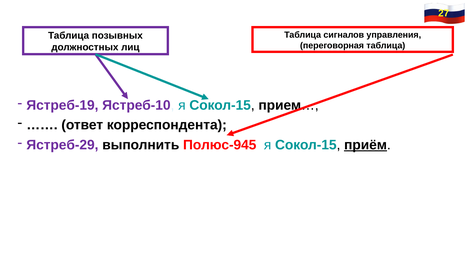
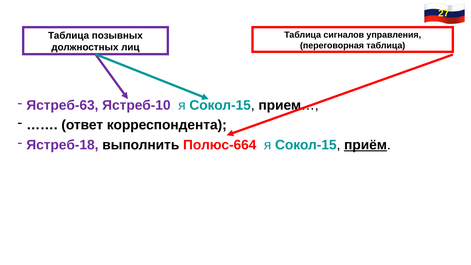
Ястреб-19: Ястреб-19 -> Ястреб-63
Ястреб-29: Ястреб-29 -> Ястреб-18
Полюс-945: Полюс-945 -> Полюс-664
